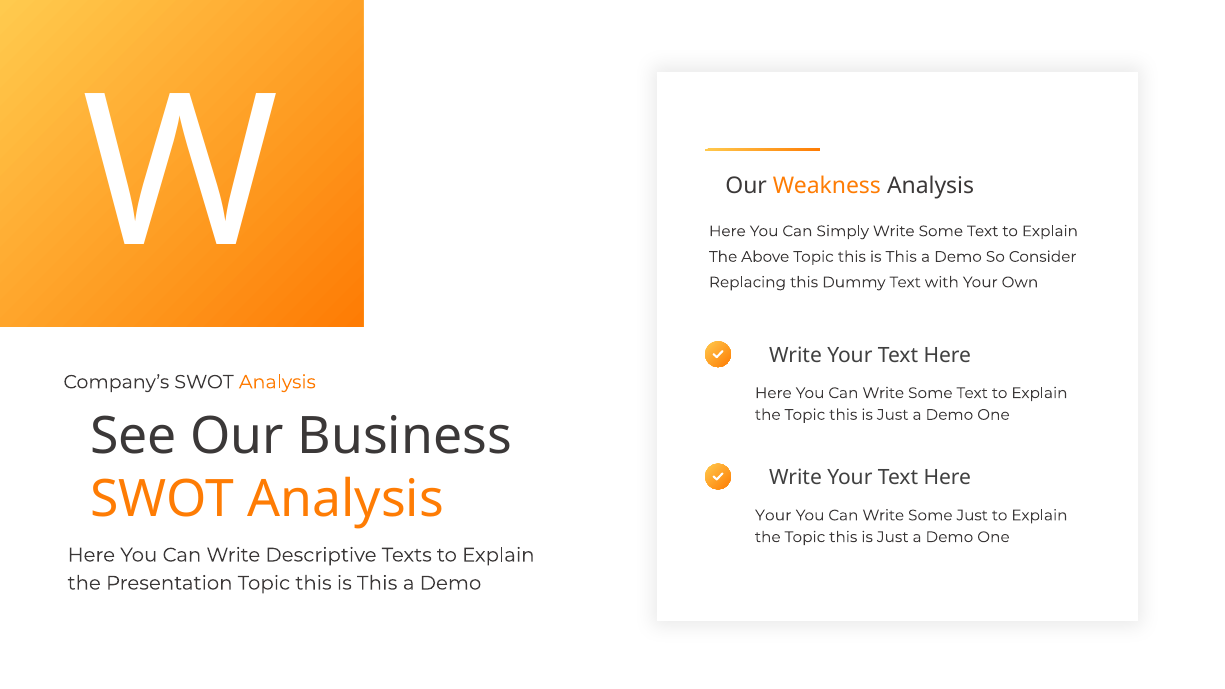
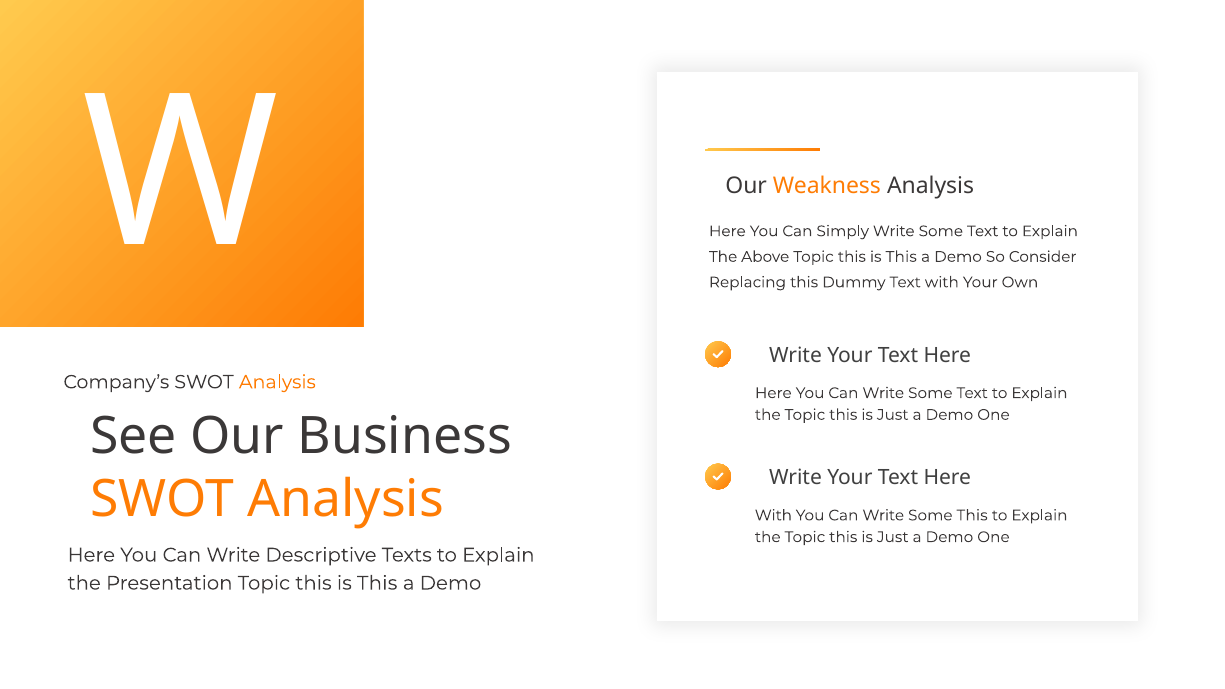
Your at (773, 515): Your -> With
Some Just: Just -> This
